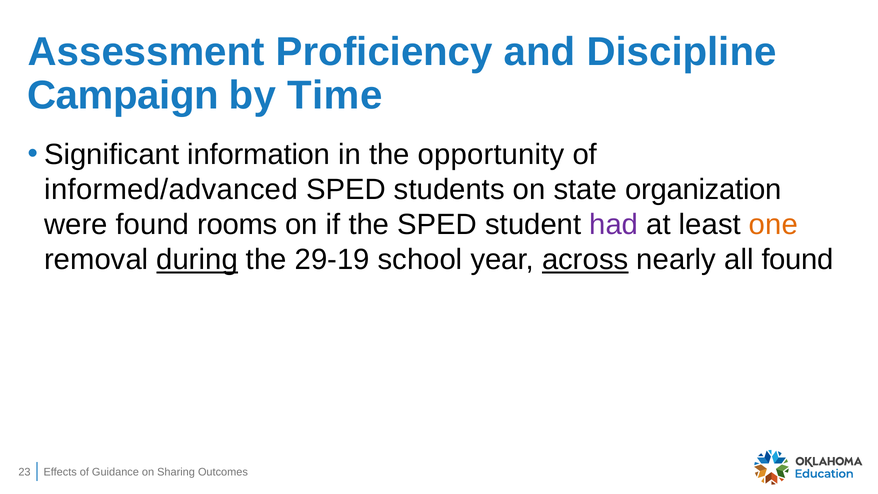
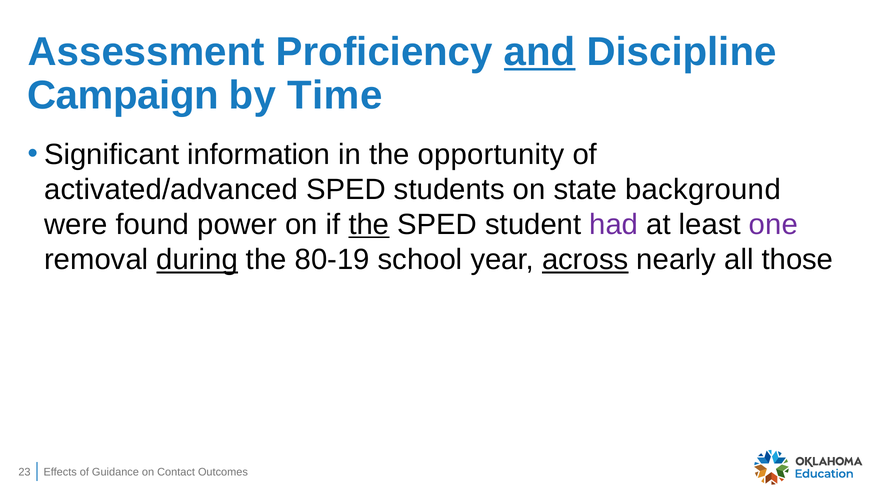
and underline: none -> present
informed/advanced: informed/advanced -> activated/advanced
organization: organization -> background
rooms: rooms -> power
the at (369, 225) underline: none -> present
one colour: orange -> purple
29-19: 29-19 -> 80-19
all found: found -> those
Sharing: Sharing -> Contact
